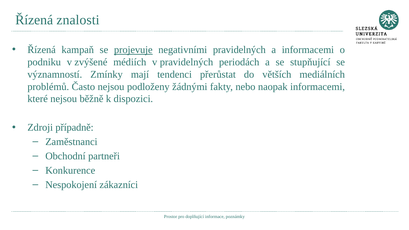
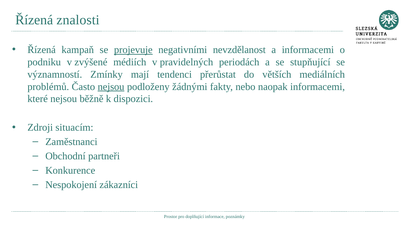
negativními pravidelných: pravidelných -> nevzdělanost
nejsou at (111, 87) underline: none -> present
případně: případně -> situacím
